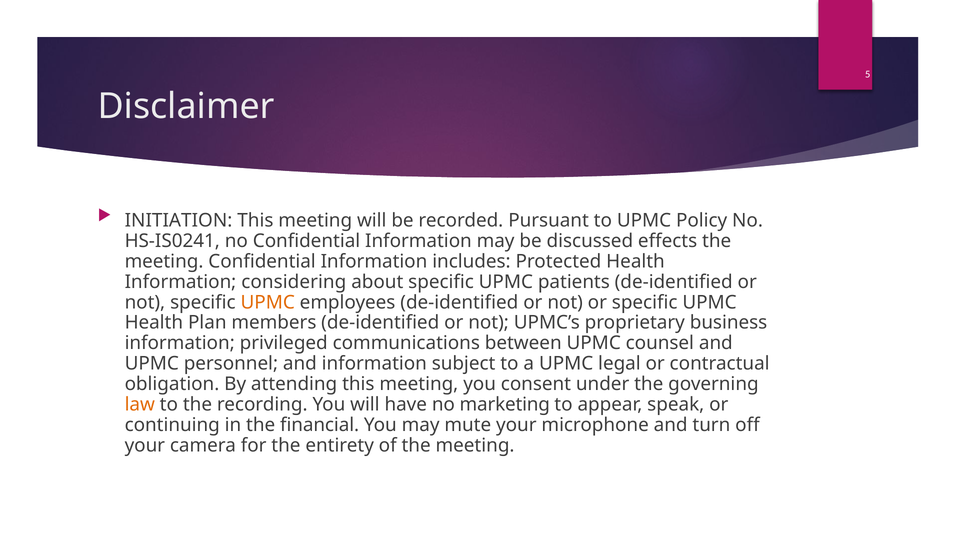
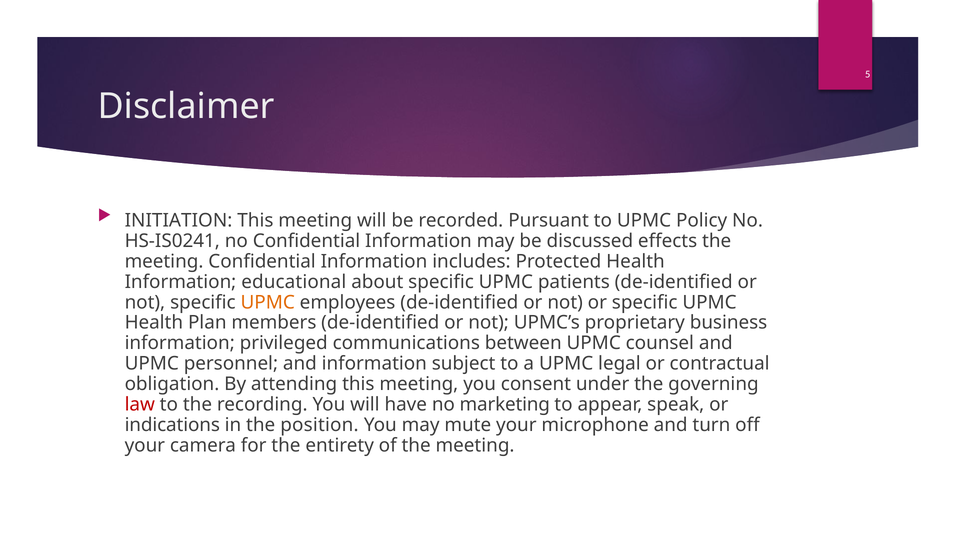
considering: considering -> educational
law colour: orange -> red
continuing: continuing -> indications
financial: financial -> position
